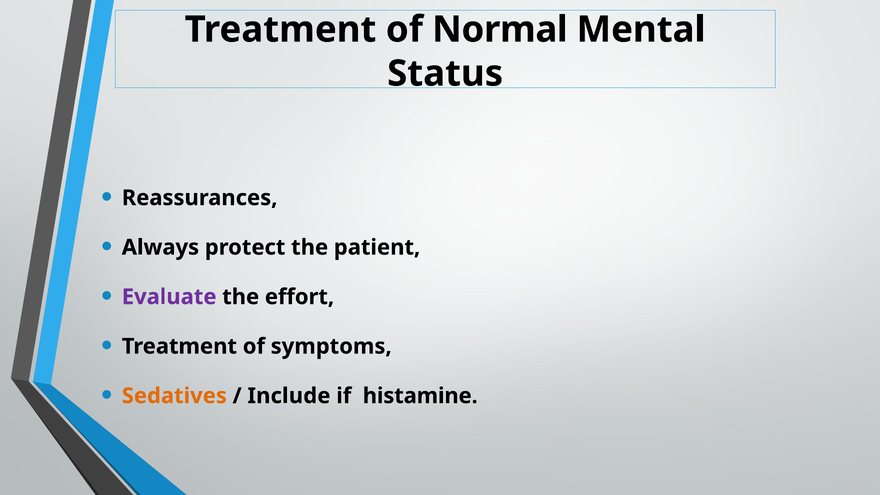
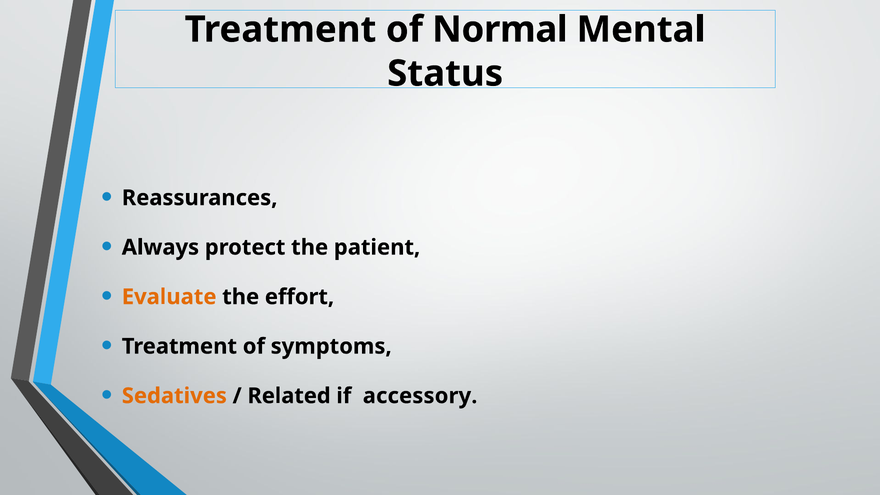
Evaluate colour: purple -> orange
Include: Include -> Related
histamine: histamine -> accessory
